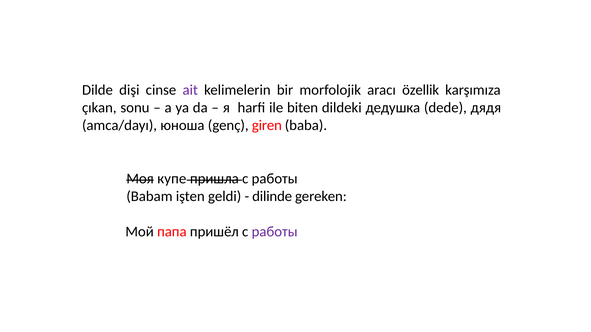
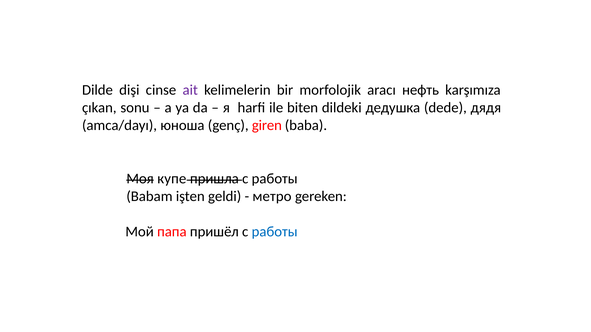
özellik: özellik -> нефть
dilinde: dilinde -> метро
работы at (275, 232) colour: purple -> blue
